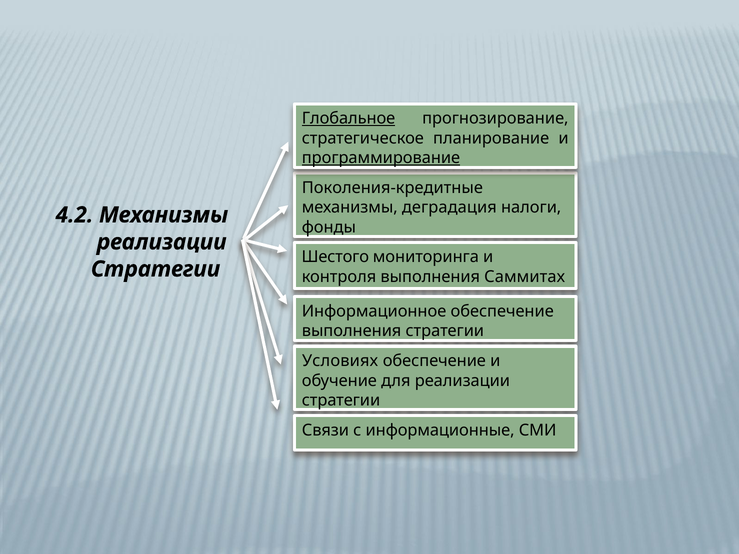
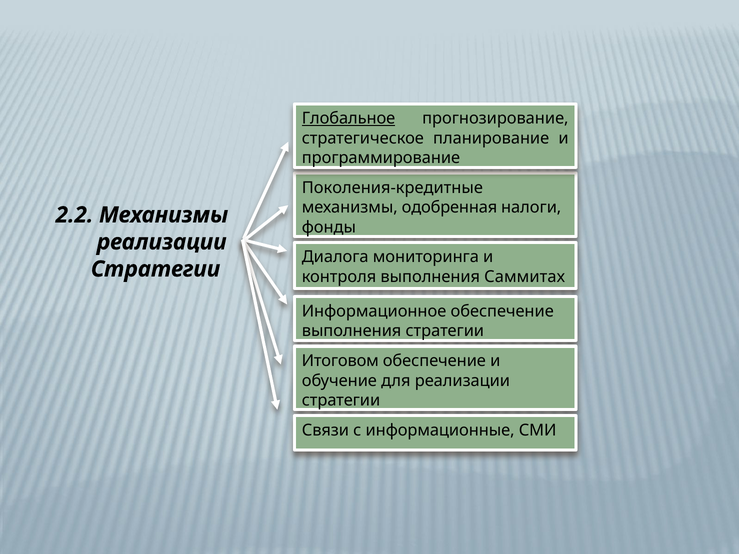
программирование underline: present -> none
деградация: деградация -> одобренная
4.2: 4.2 -> 2.2
Шестого: Шестого -> Диалога
Условиях: Условиях -> Итоговом
